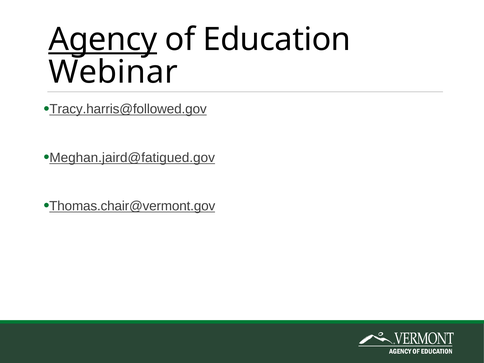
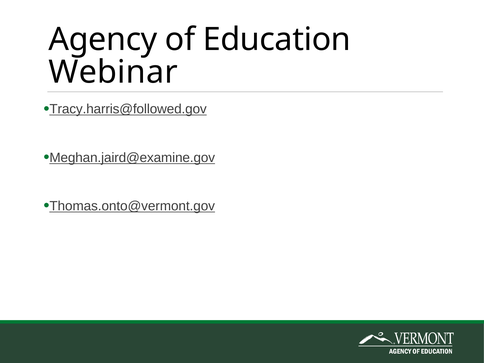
Agency underline: present -> none
Meghan.jaird@fatigued.gov: Meghan.jaird@fatigued.gov -> Meghan.jaird@examine.gov
Thomas.chair@vermont.gov: Thomas.chair@vermont.gov -> Thomas.onto@vermont.gov
